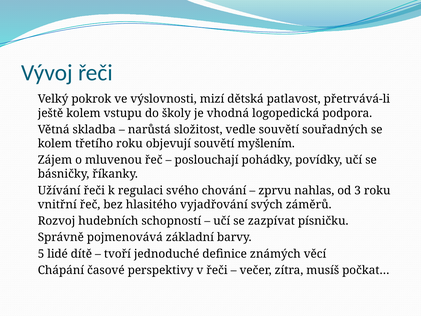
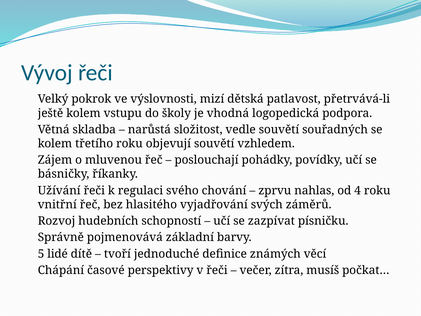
myšlením: myšlením -> vzhledem
3: 3 -> 4
